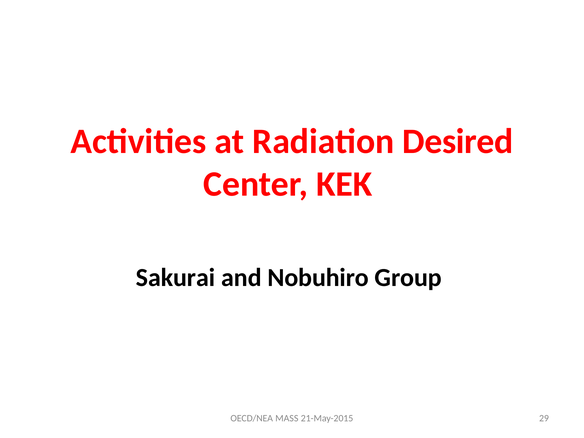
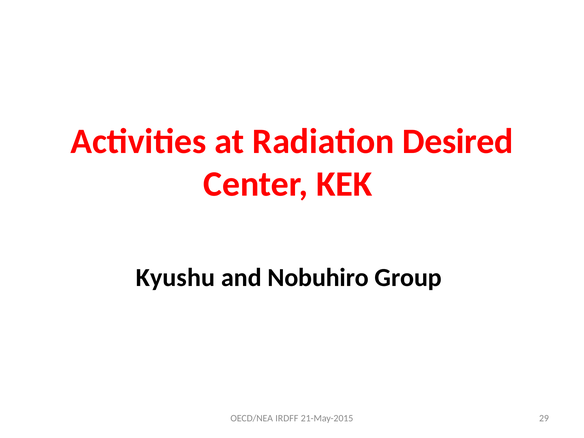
Sakurai: Sakurai -> Kyushu
MASS: MASS -> IRDFF
